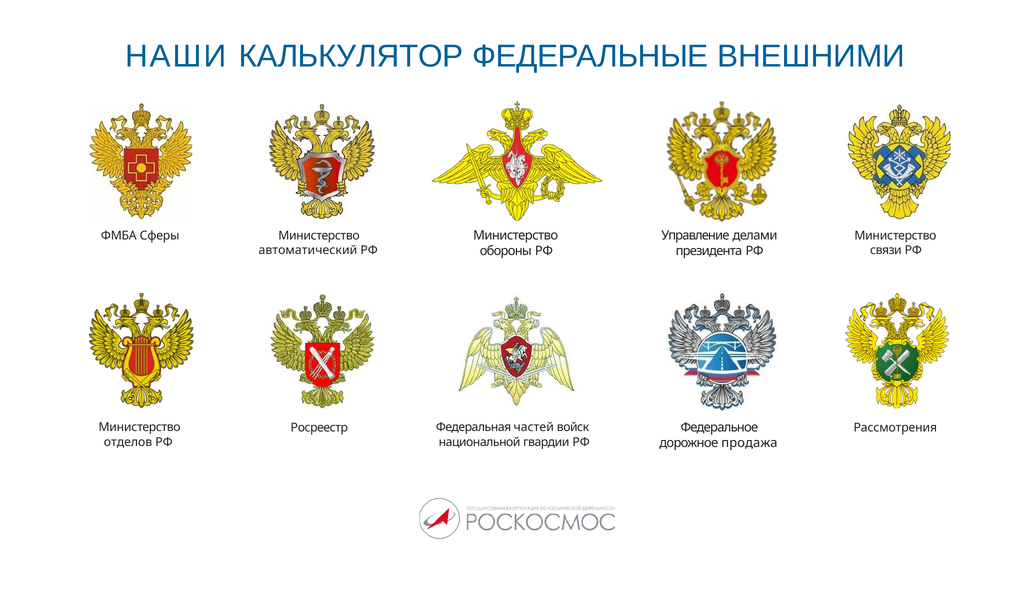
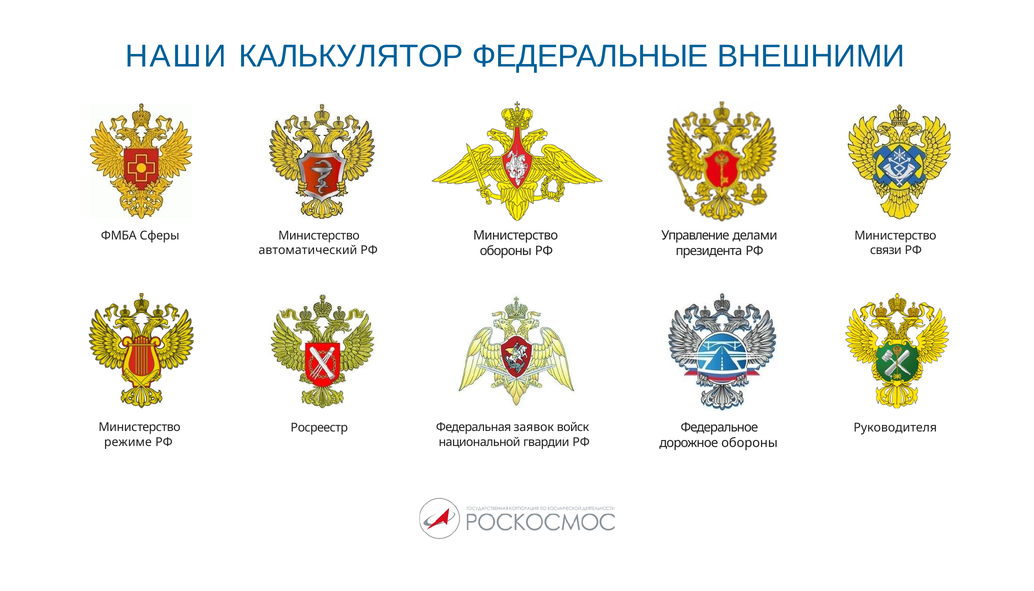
частей: частей -> заявок
Рассмотрения: Рассмотрения -> Руководителя
отделов: отделов -> режиме
дорожное продажа: продажа -> обороны
